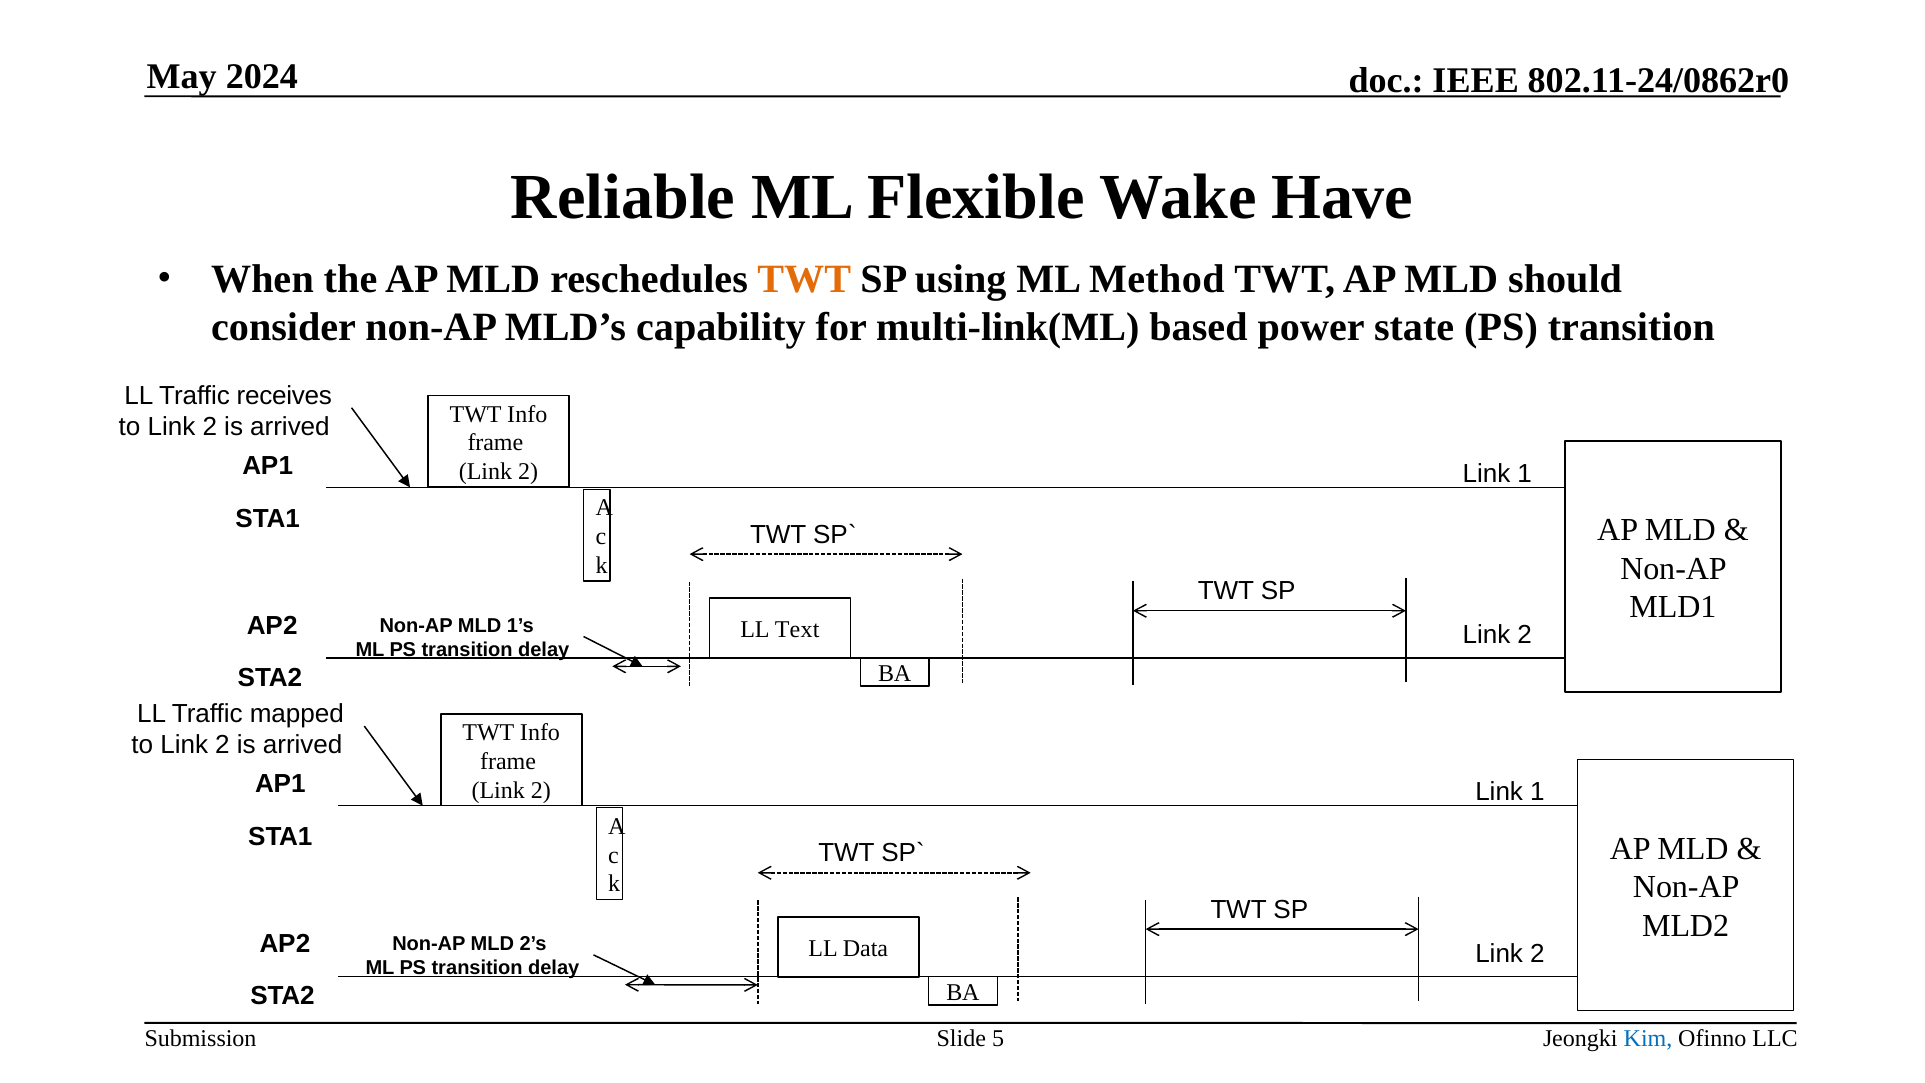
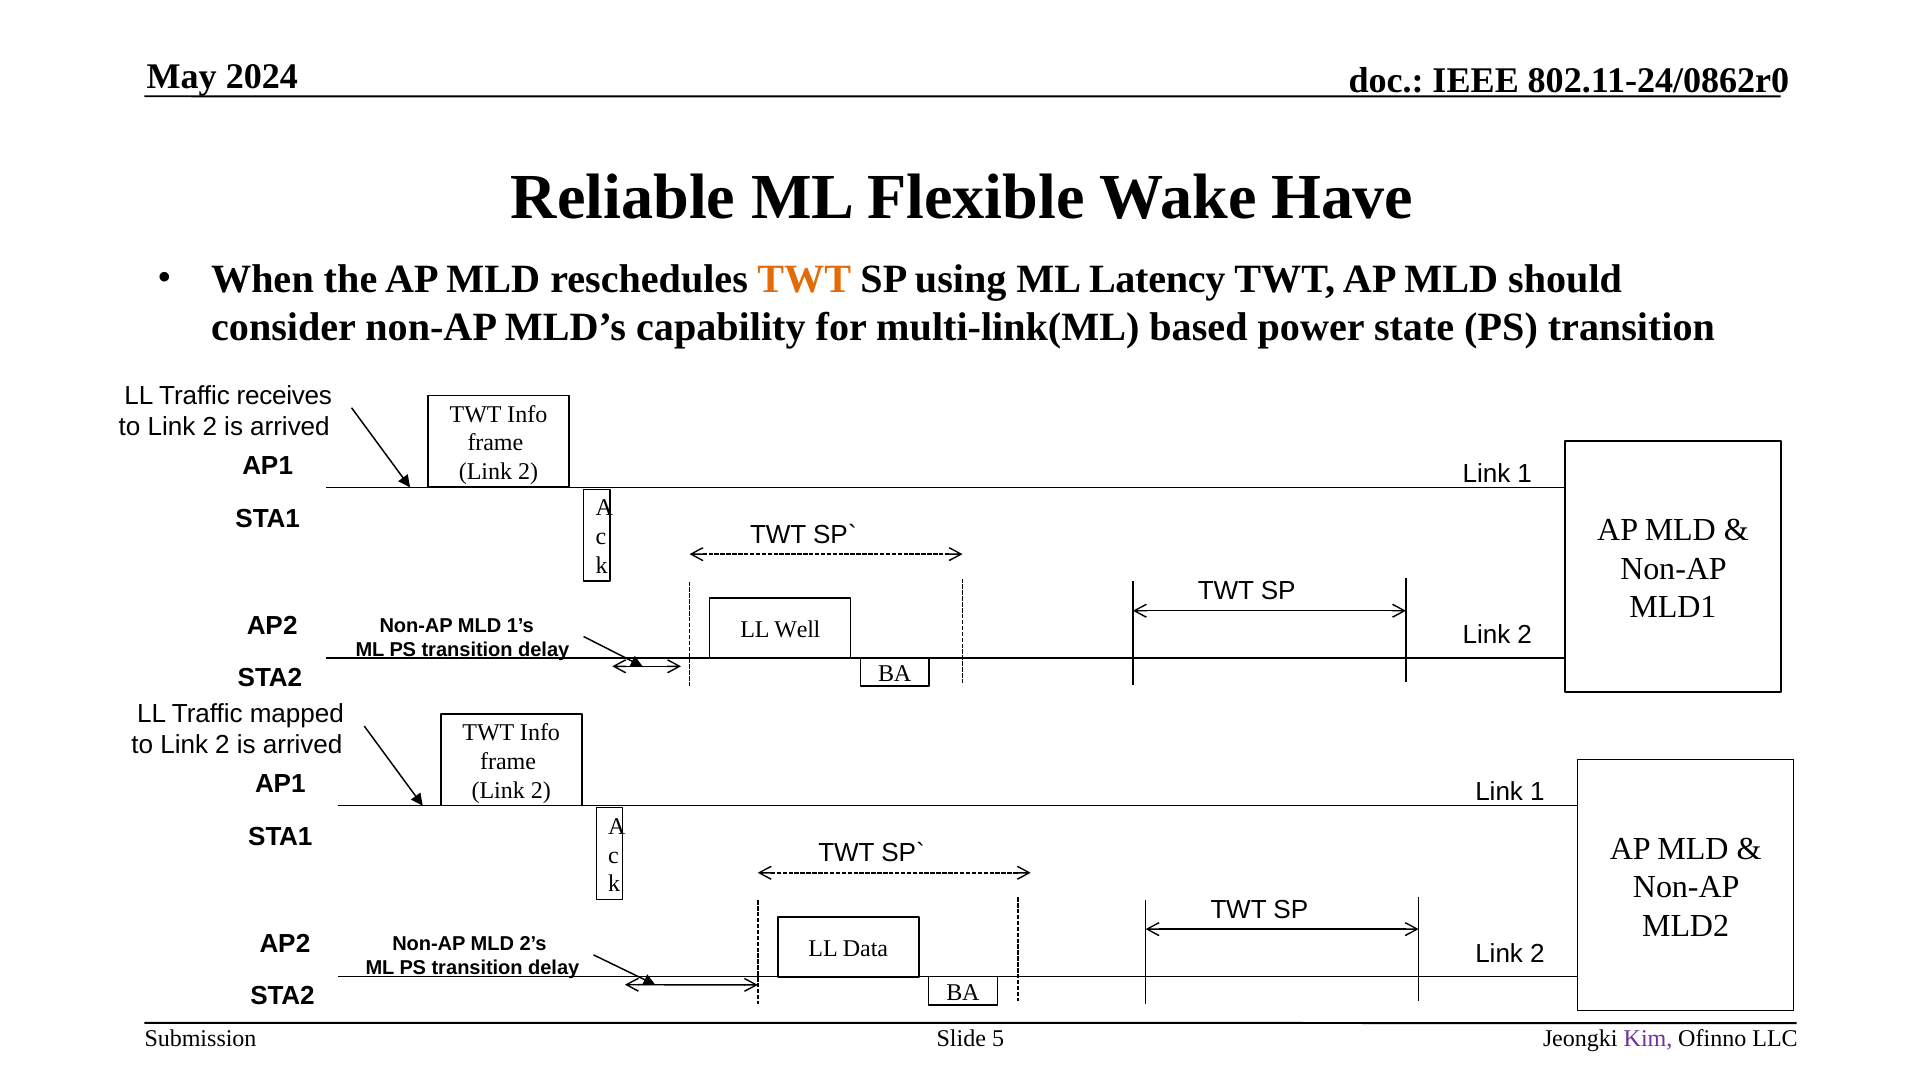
Method: Method -> Latency
Text: Text -> Well
Kim colour: blue -> purple
